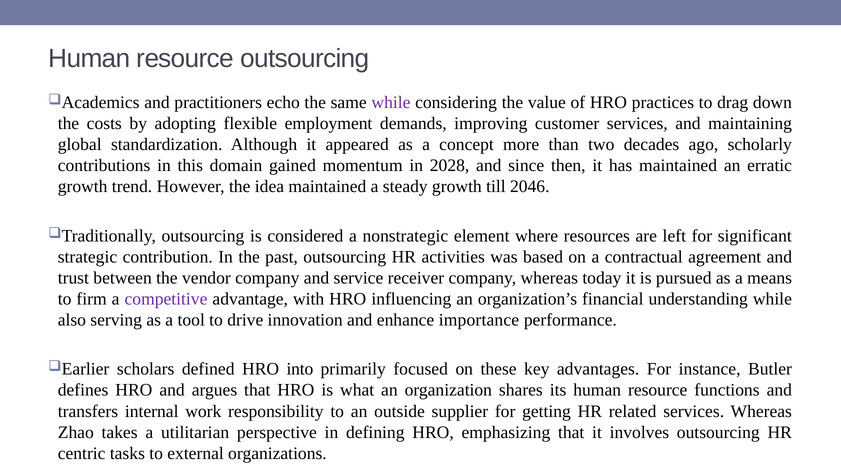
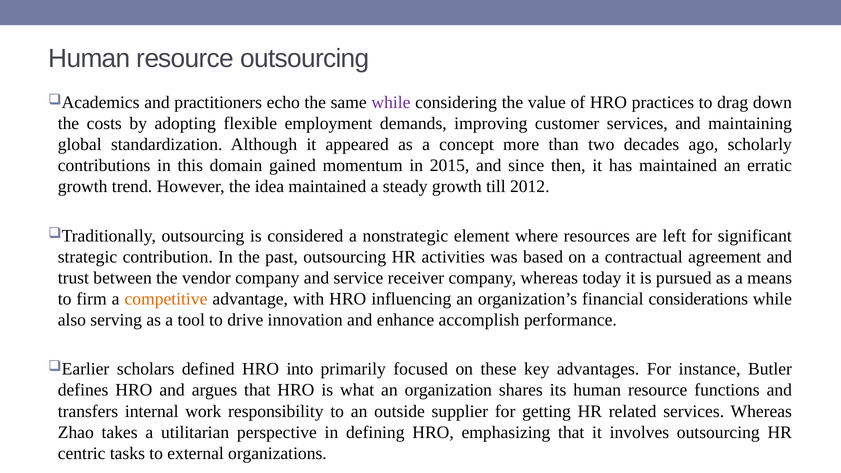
2028: 2028 -> 2015
2046: 2046 -> 2012
competitive colour: purple -> orange
understanding: understanding -> considerations
importance: importance -> accomplish
